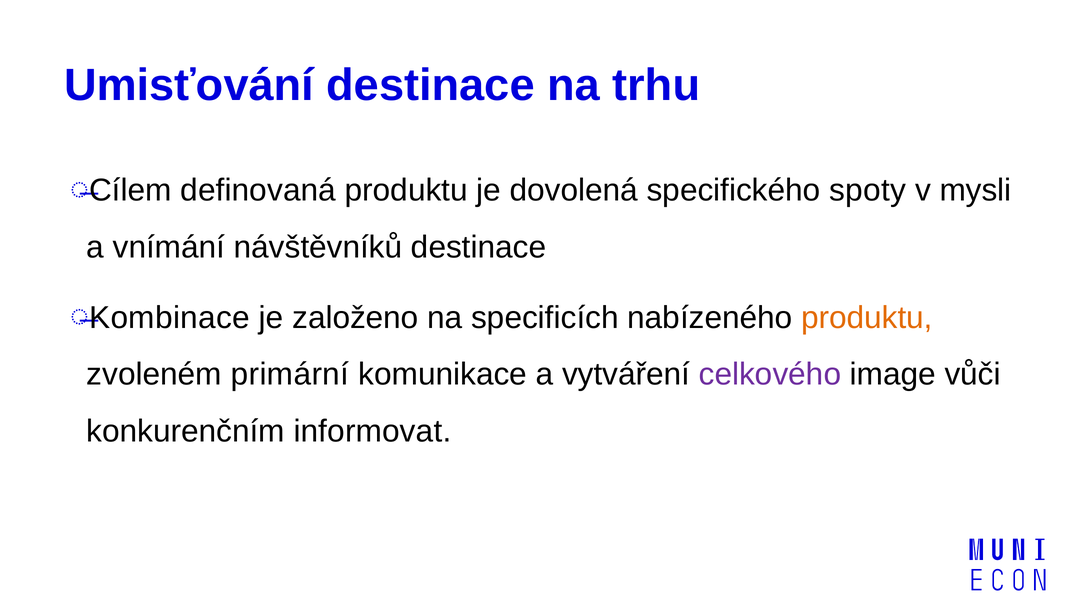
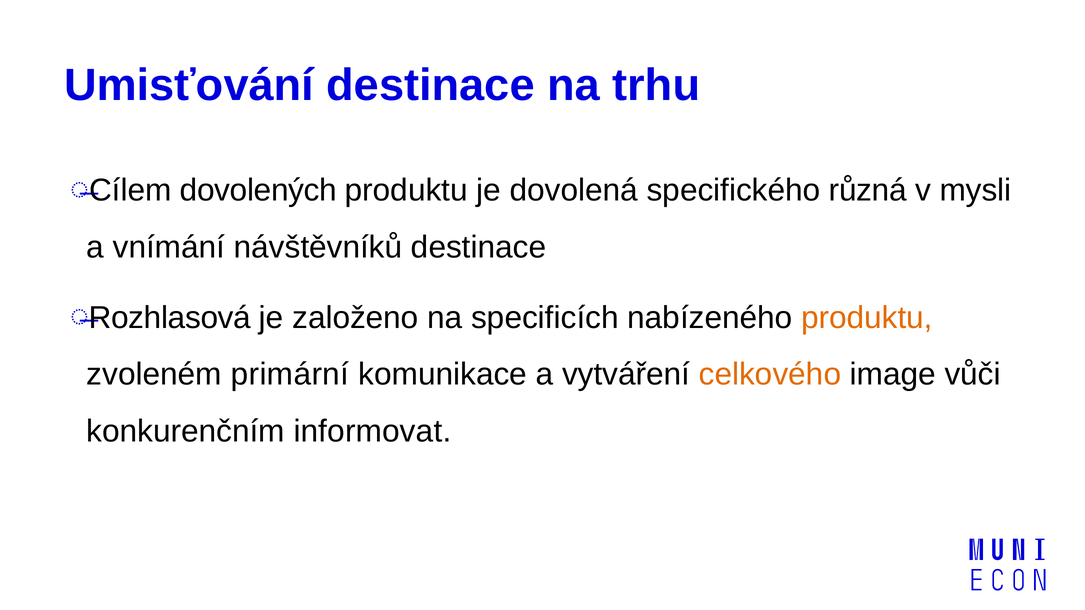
definovaná: definovaná -> dovolených
spoty: spoty -> různá
Kombinace: Kombinace -> Rozhlasová
celkového colour: purple -> orange
